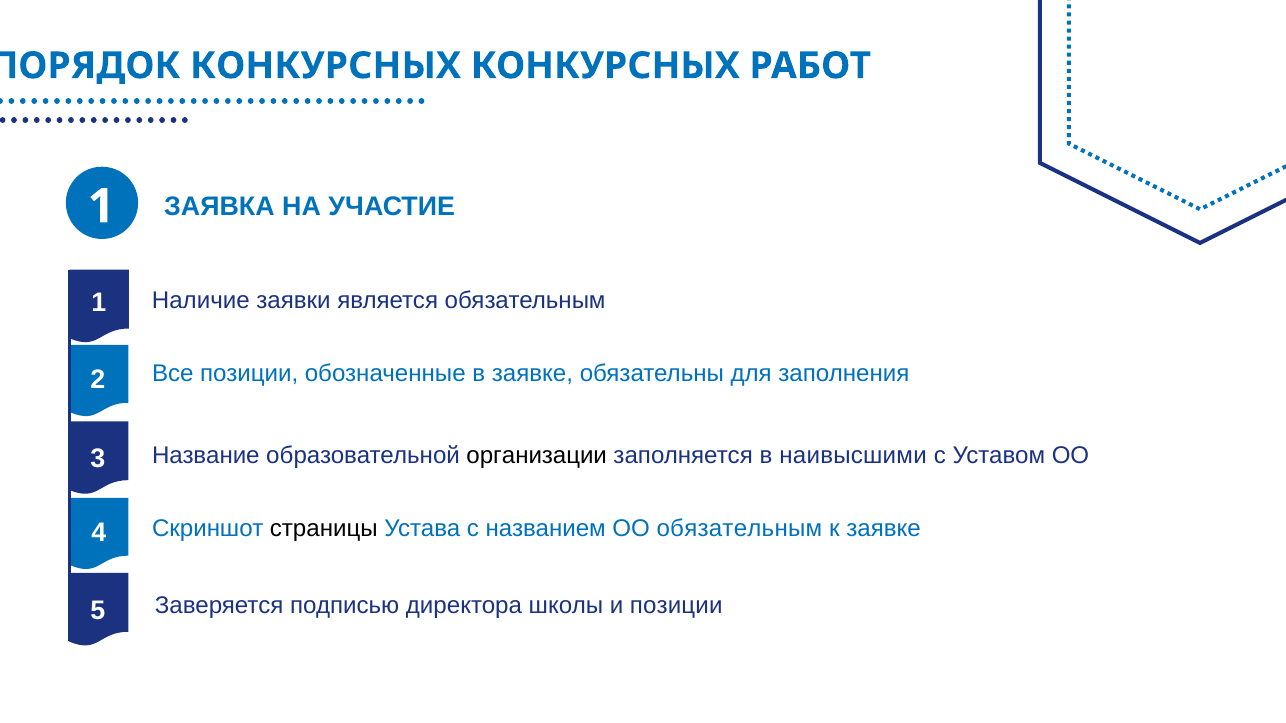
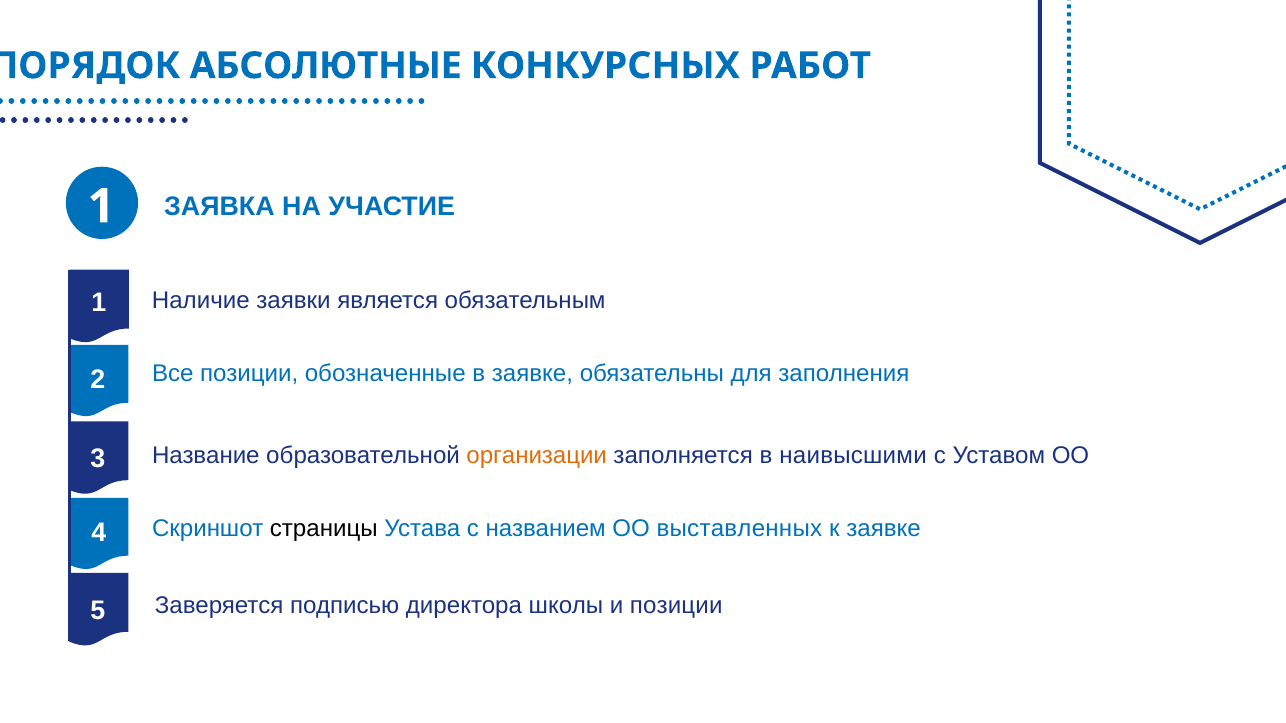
КОНКУРСНЫХ at (326, 66): КОНКУРСНЫХ -> АБСОЛЮТНЫЕ
организации colour: black -> orange
ОО обязательным: обязательным -> выставленных
